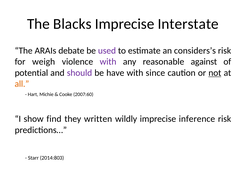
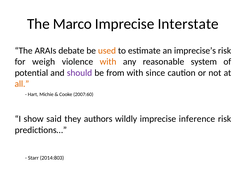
Blacks: Blacks -> Marco
used colour: purple -> orange
considers’s: considers’s -> imprecise’s
with at (108, 62) colour: purple -> orange
against: against -> system
have: have -> from
not underline: present -> none
find: find -> said
written: written -> authors
